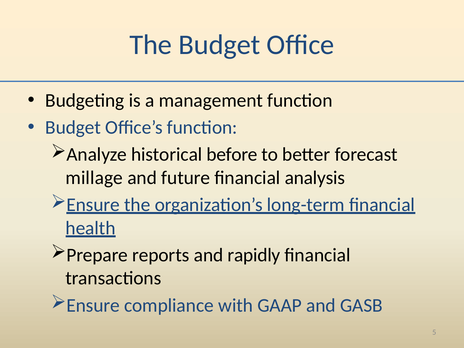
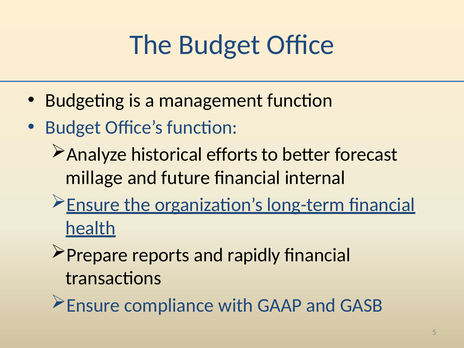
before: before -> efforts
analysis: analysis -> internal
